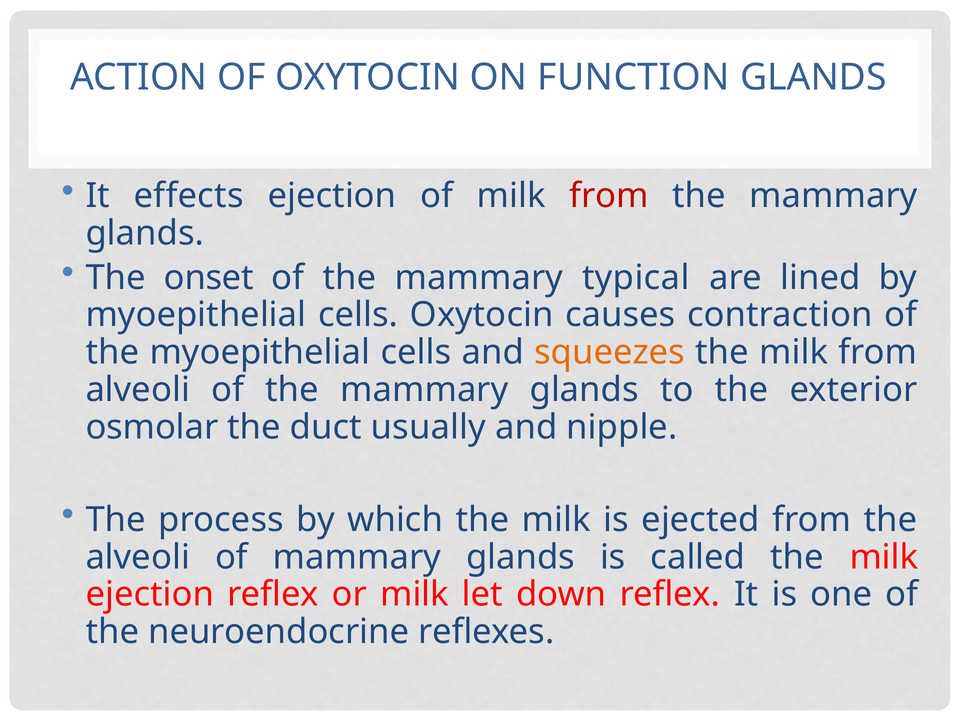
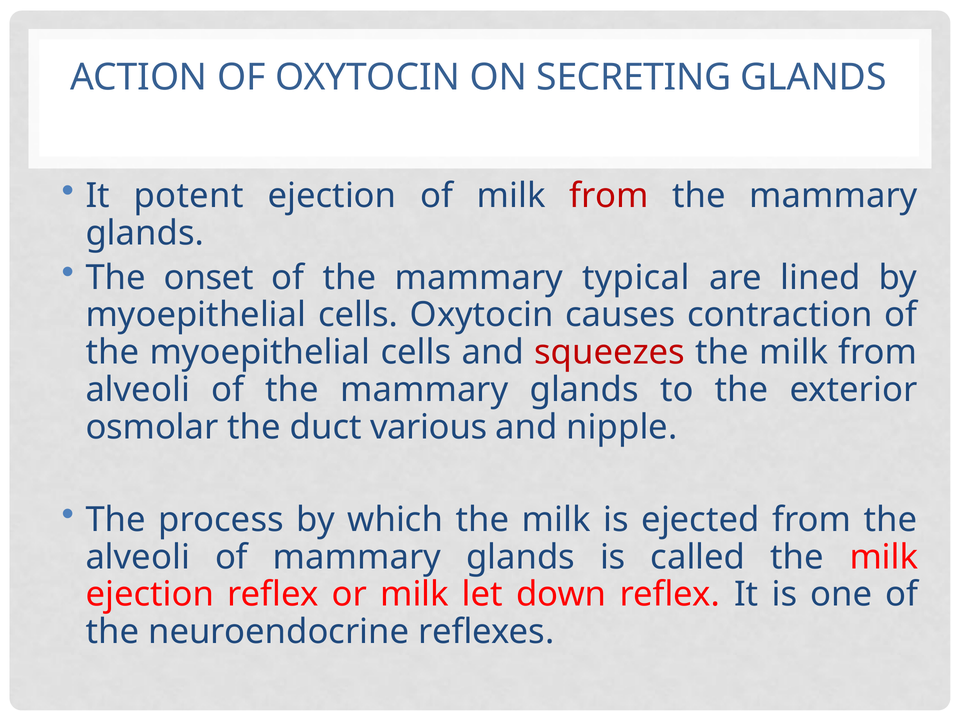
FUNCTION: FUNCTION -> SECRETING
effects: effects -> potent
squeezes colour: orange -> red
usually: usually -> various
